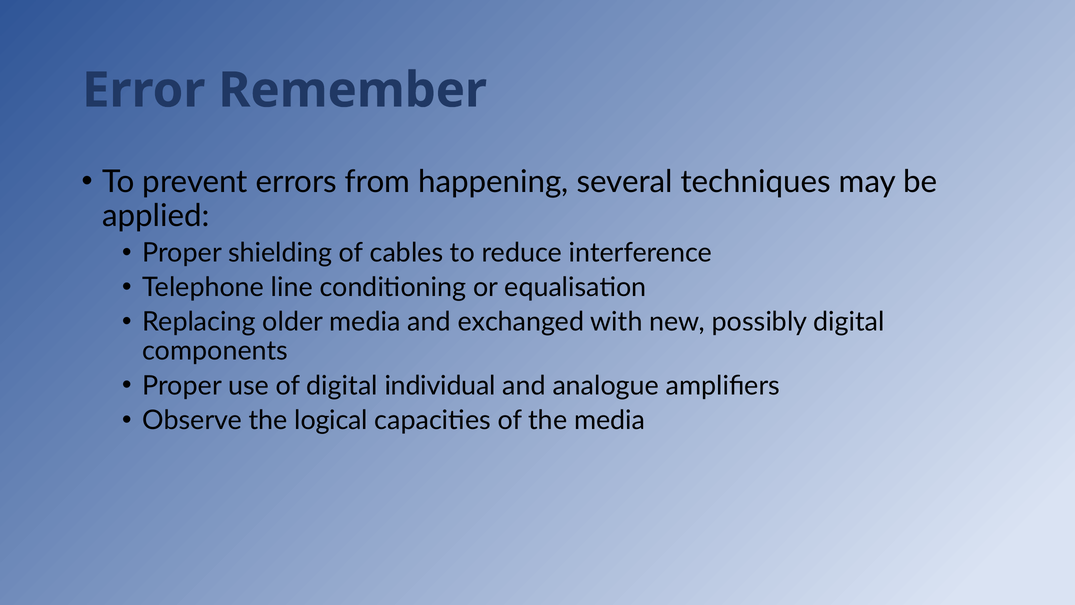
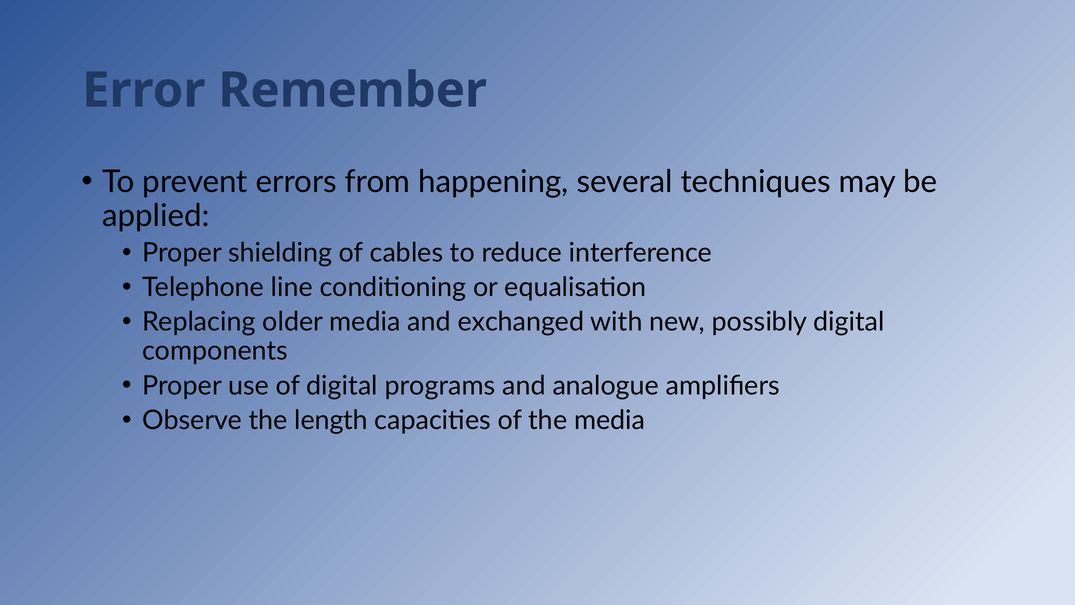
individual: individual -> programs
logical: logical -> length
